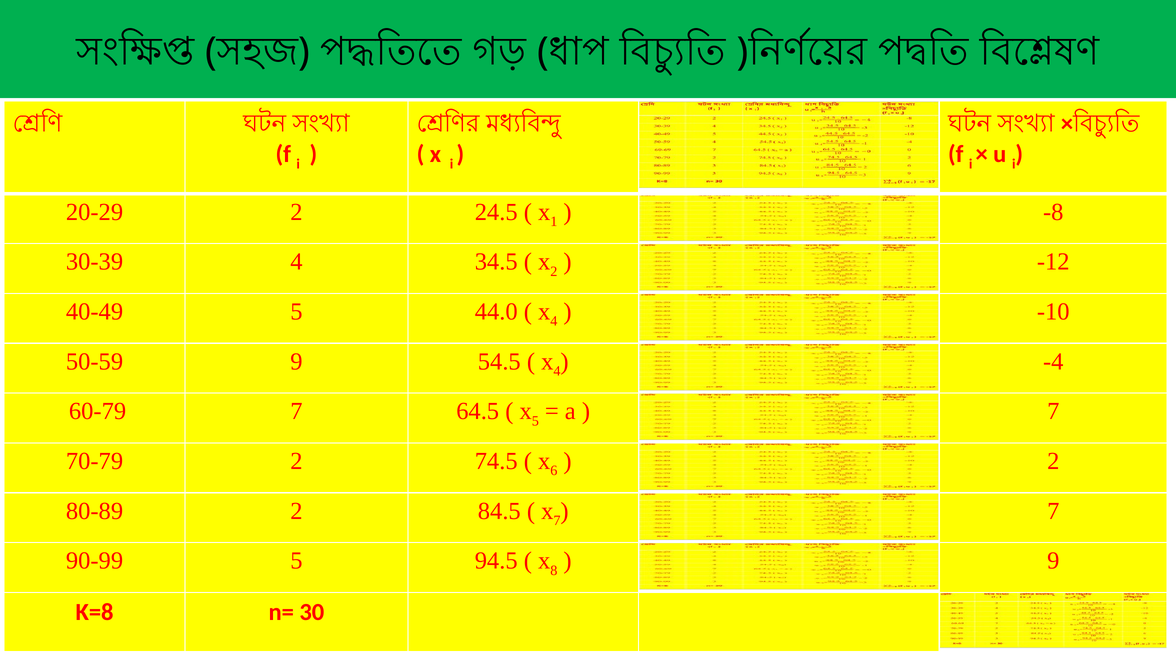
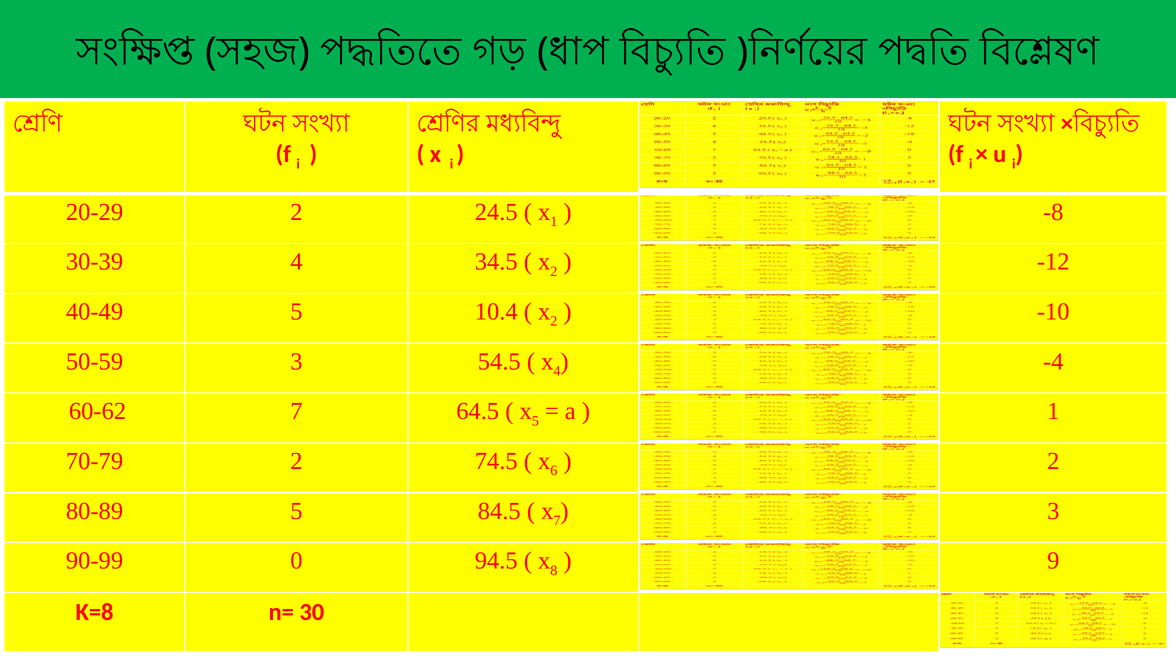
44.0: 44.0 -> 10.4
4 at (554, 321): 4 -> 2
50-59 9: 9 -> 3
60-79: 60-79 -> 60-62
7 at (1053, 411): 7 -> 1
80-89 2: 2 -> 5
7 at (1053, 511): 7 -> 3
90-99 5: 5 -> 0
